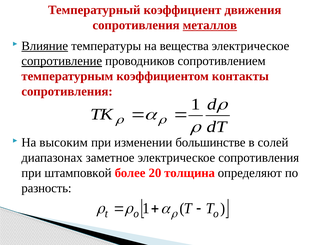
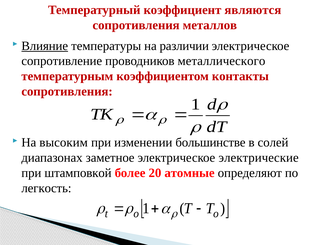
движения: движения -> являются
металлов underline: present -> none
вещества: вещества -> различии
сопротивление underline: present -> none
сопротивлением: сопротивлением -> металлического
электрическое сопротивления: сопротивления -> электрические
толщина: толщина -> атомные
разность: разность -> легкость
